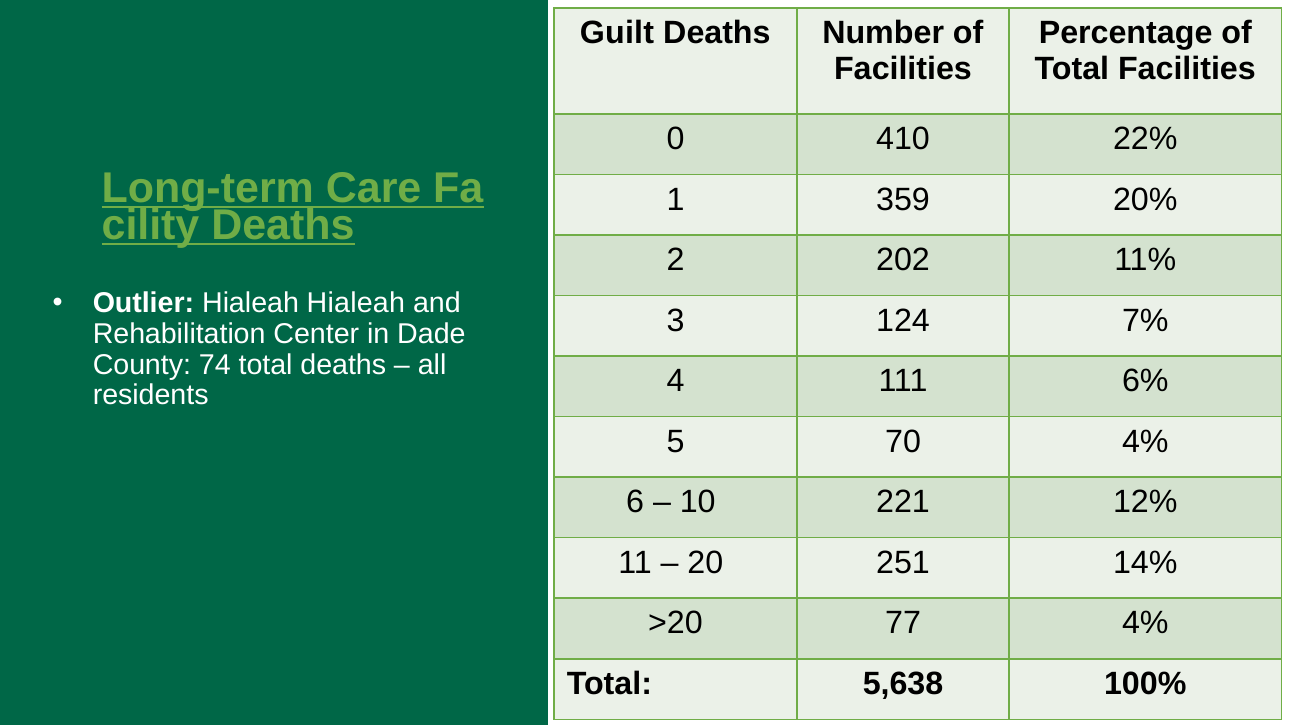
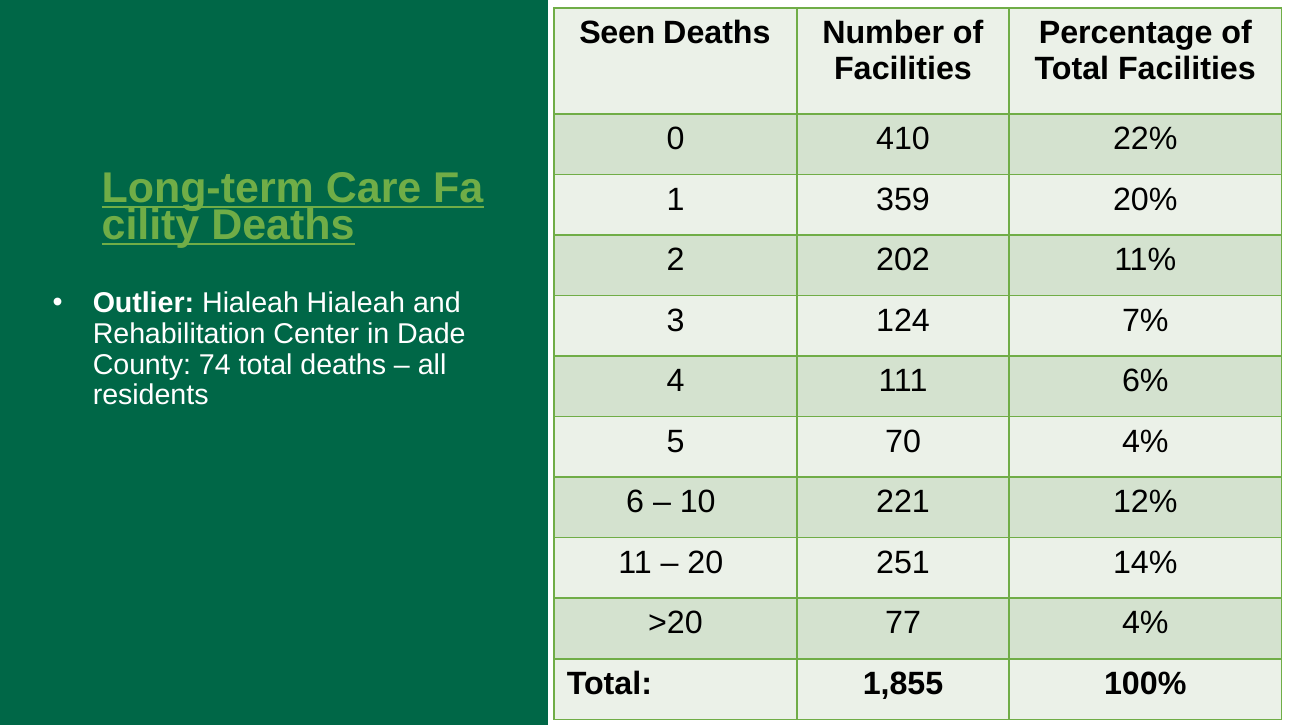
Guilt: Guilt -> Seen
5,638: 5,638 -> 1,855
